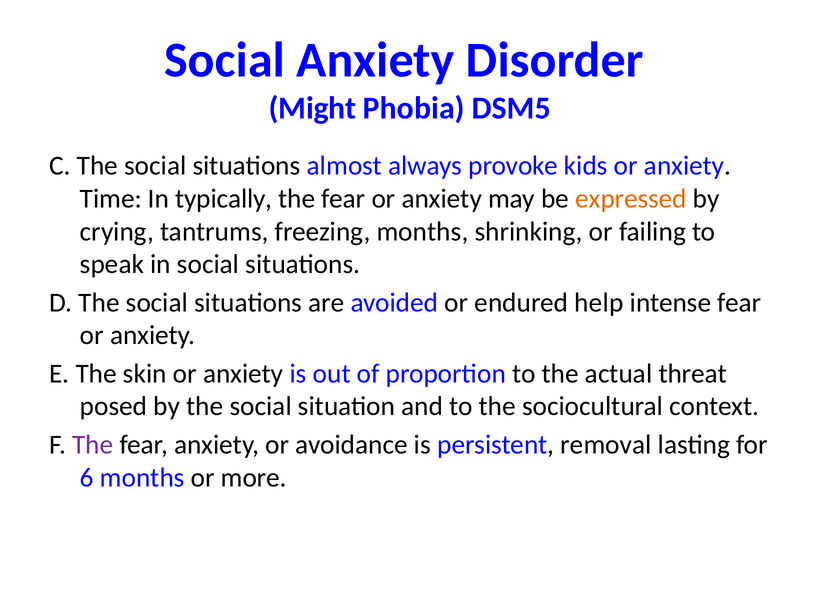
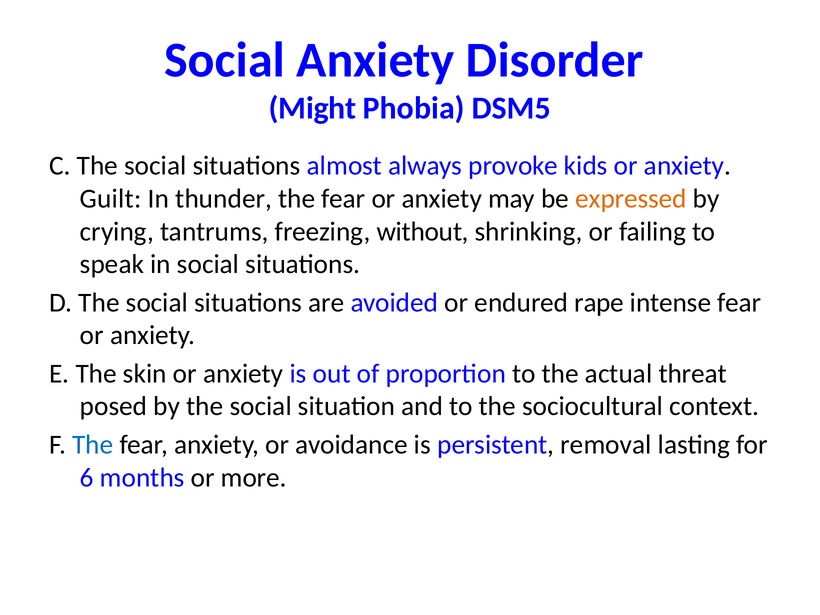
Time: Time -> Guilt
typically: typically -> thunder
freezing months: months -> without
help: help -> rape
The at (93, 445) colour: purple -> blue
